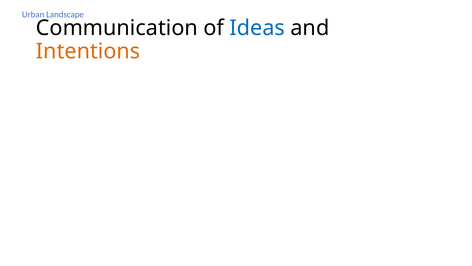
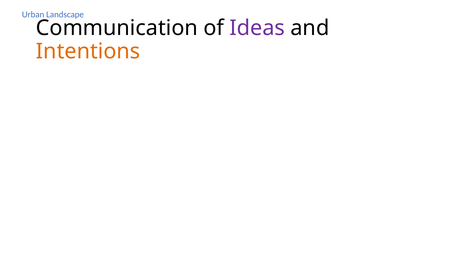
Ideas colour: blue -> purple
